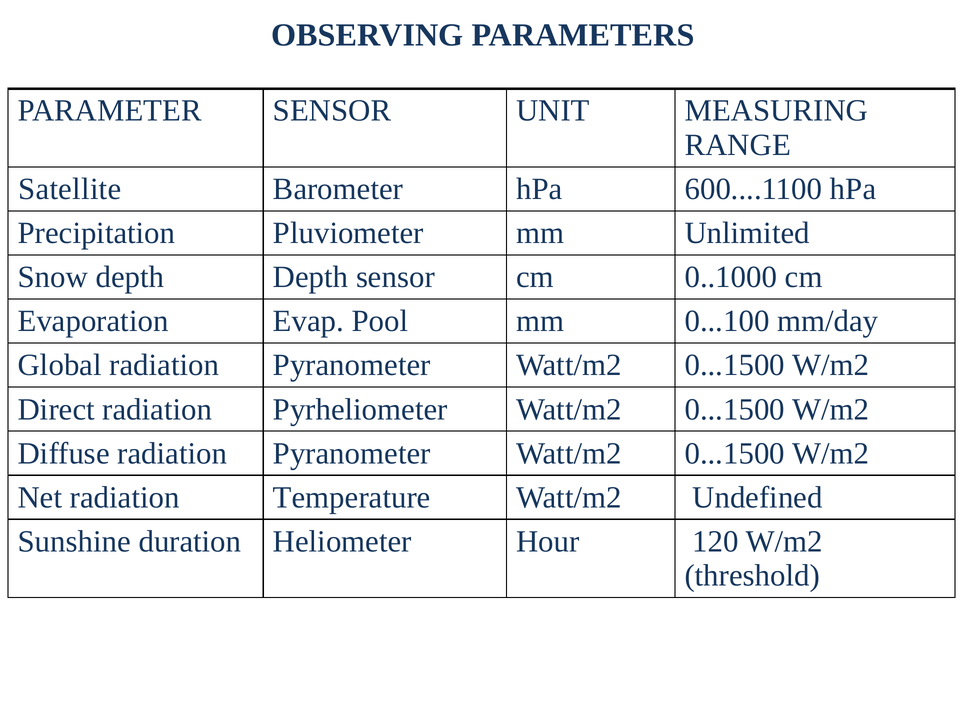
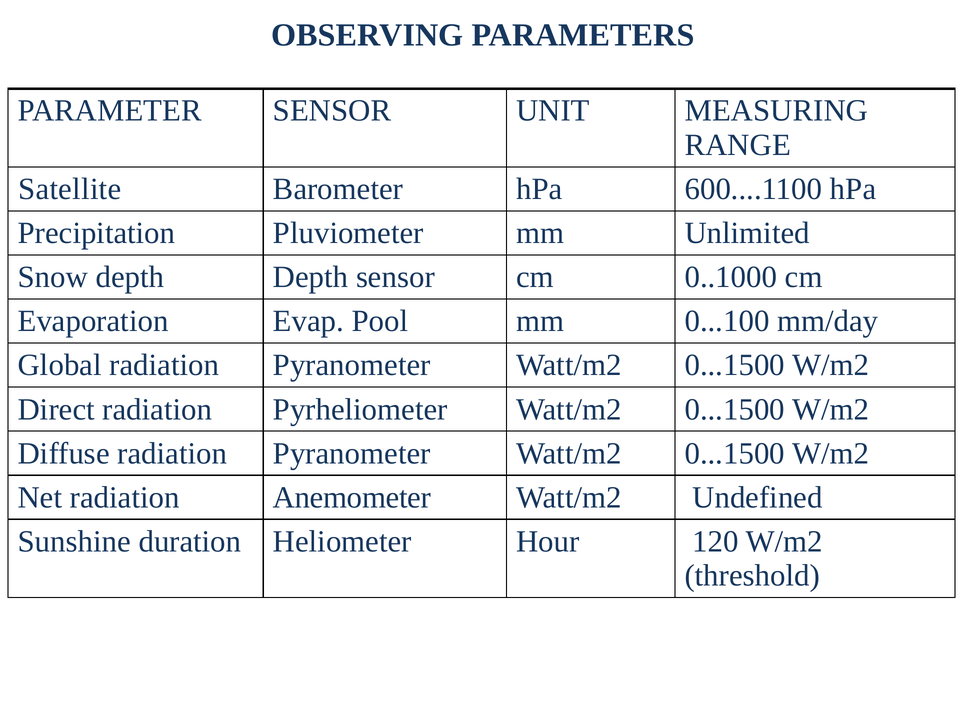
Temperature: Temperature -> Anemometer
